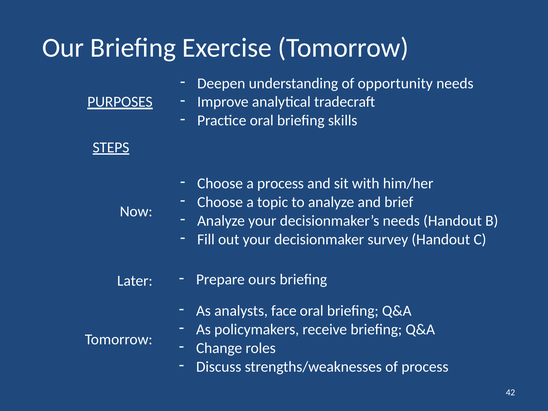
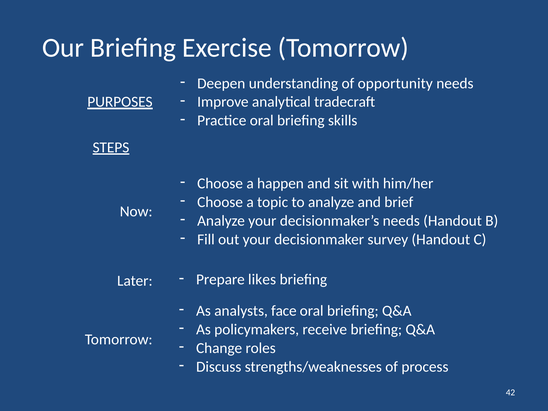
a process: process -> happen
ours: ours -> likes
